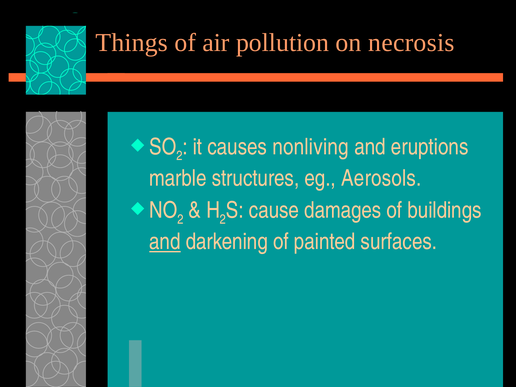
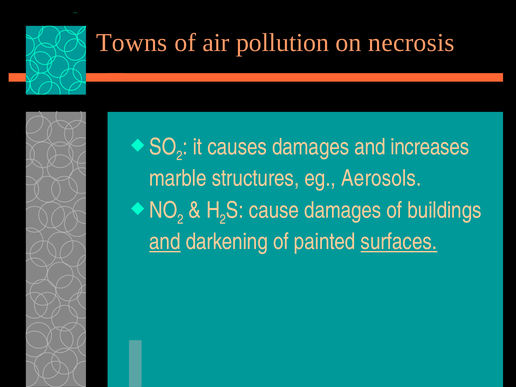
Things: Things -> Towns
causes nonliving: nonliving -> damages
eruptions: eruptions -> increases
surfaces underline: none -> present
